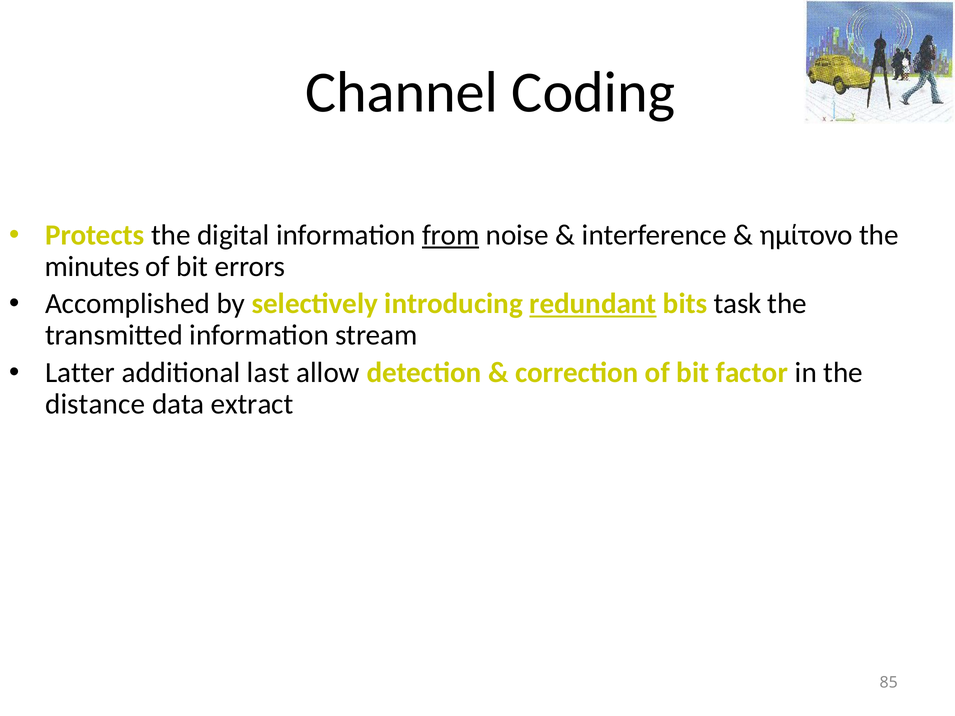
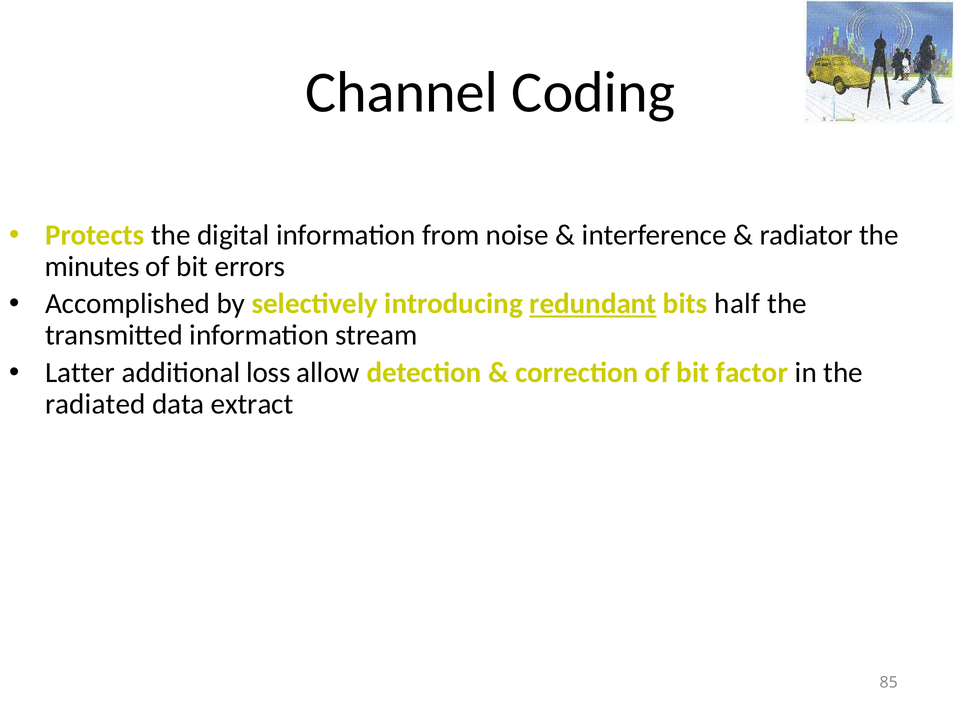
from underline: present -> none
ημίτονο: ημίτονο -> radiator
task: task -> half
last: last -> loss
distance: distance -> radiated
